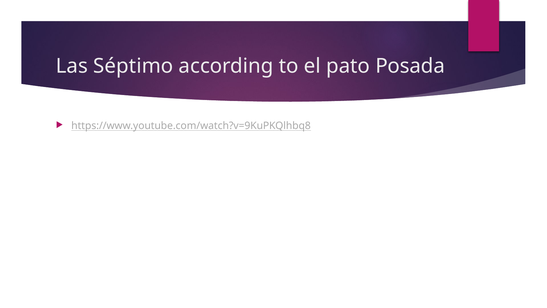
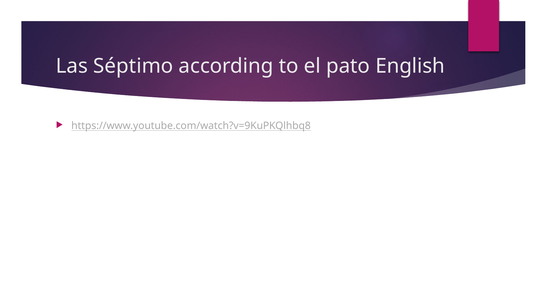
Posada: Posada -> English
